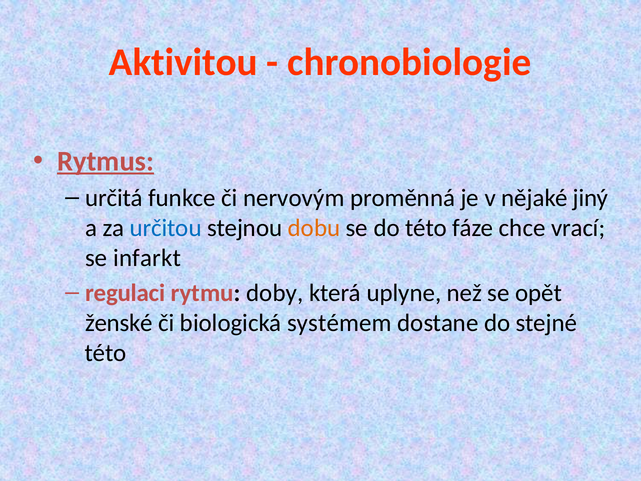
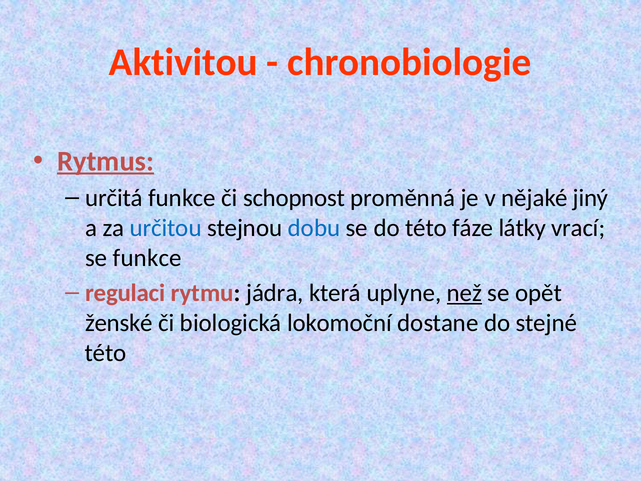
nervovým: nervovým -> schopnost
dobu colour: orange -> blue
chce: chce -> látky
se infarkt: infarkt -> funkce
doby: doby -> jádra
než underline: none -> present
systémem: systémem -> lokomoční
